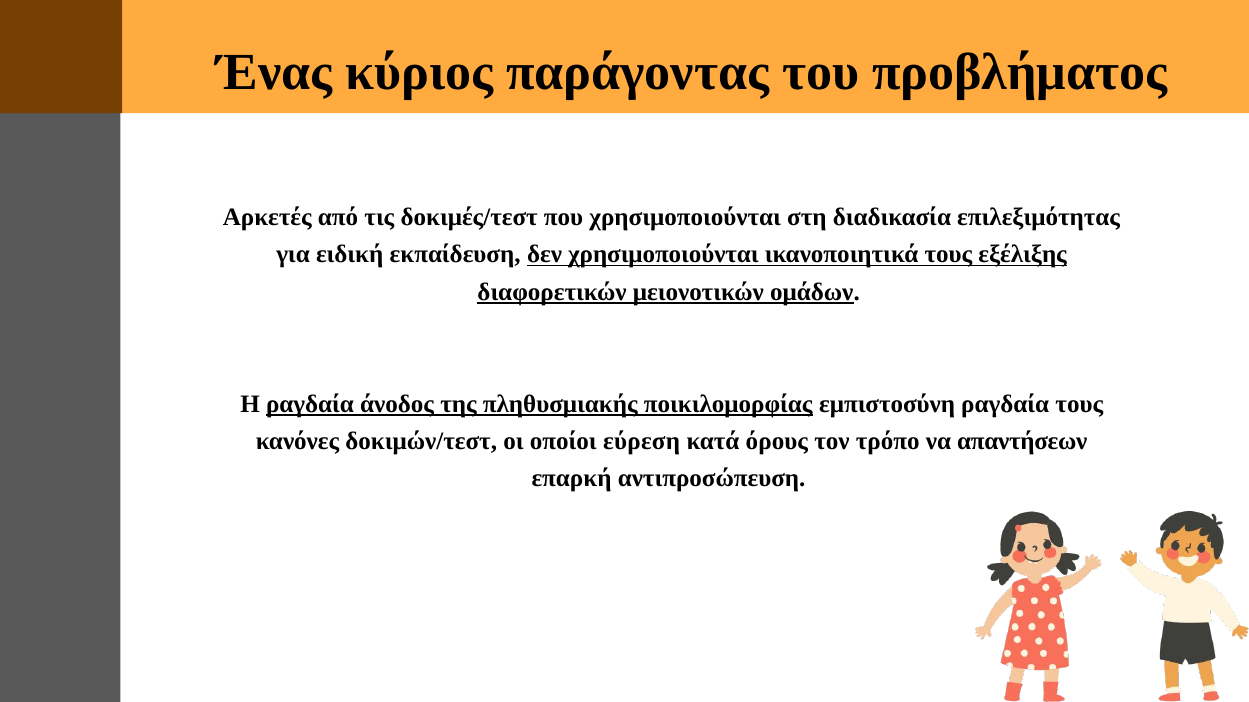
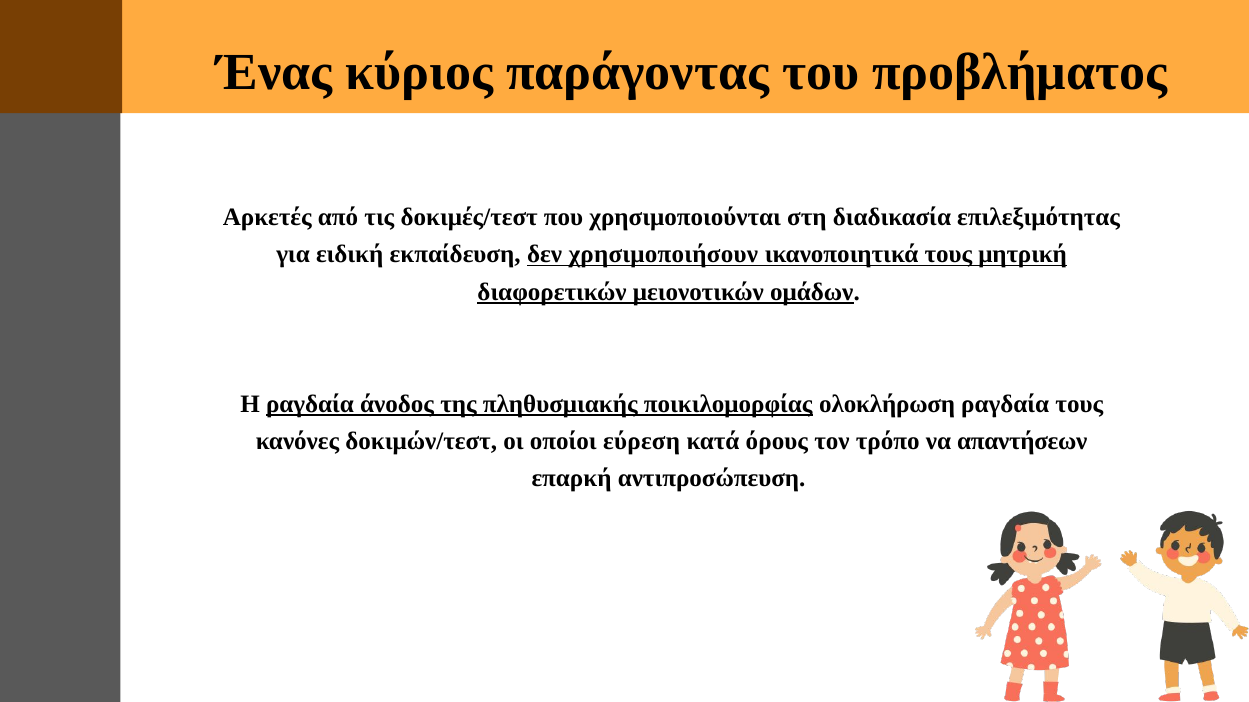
δεν χρησιμοποιούνται: χρησιμοποιούνται -> χρησιμοποιήσουν
εξέλιξης: εξέλιξης -> μητρική
εμπιστοσύνη: εμπιστοσύνη -> ολοκλήρωση
